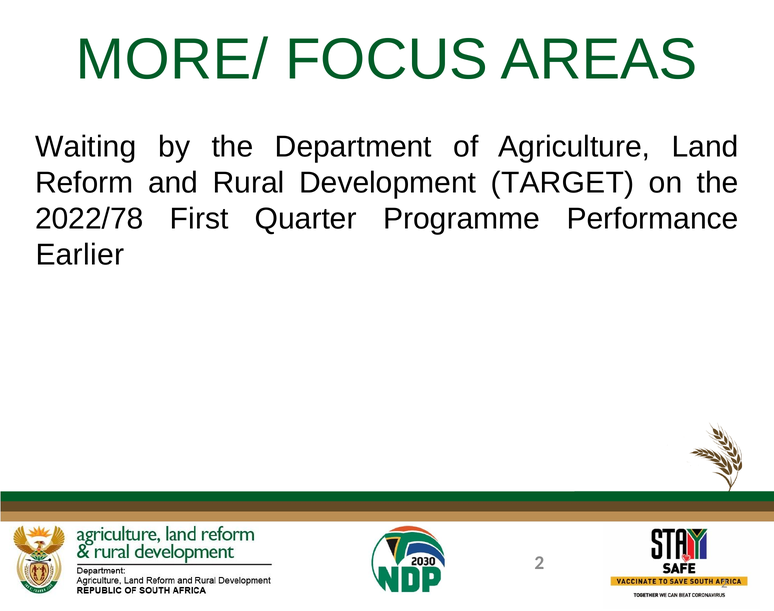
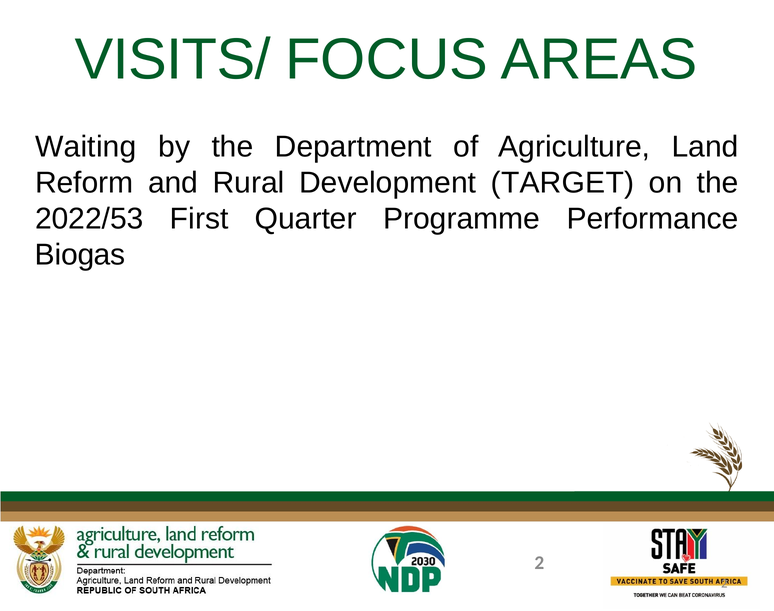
MORE/: MORE/ -> VISITS/
2022/78: 2022/78 -> 2022/53
Earlier: Earlier -> Biogas
